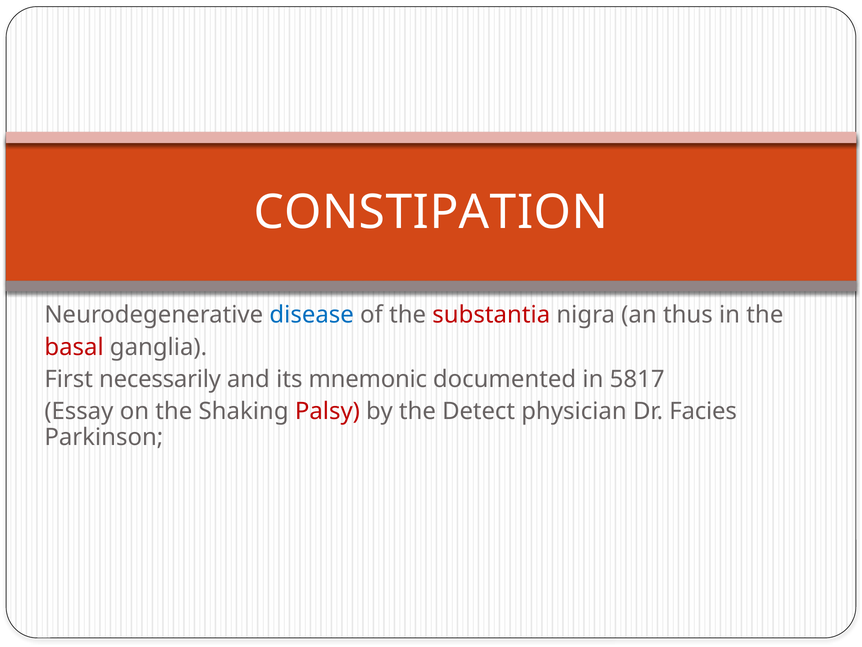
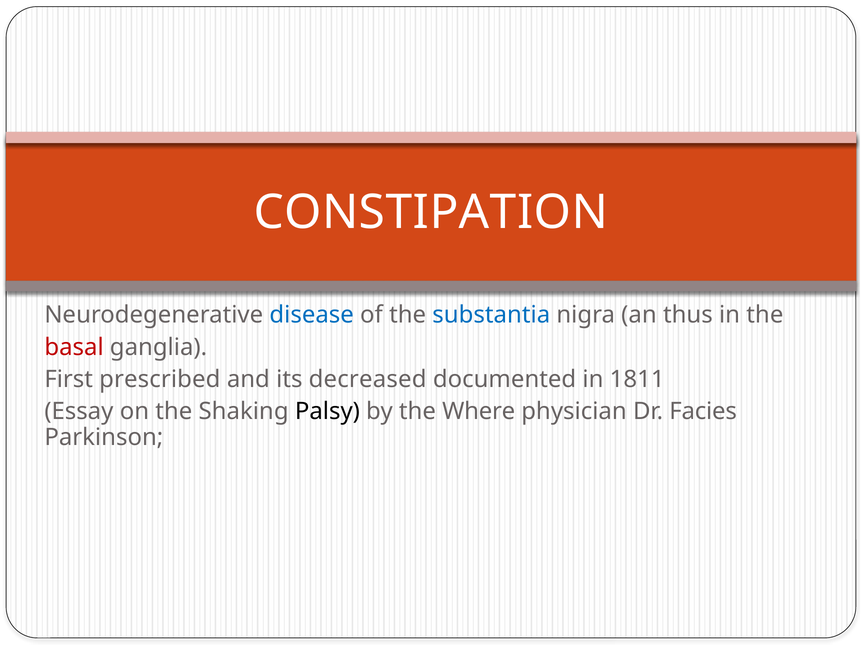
substantia colour: red -> blue
necessarily: necessarily -> prescribed
mnemonic: mnemonic -> decreased
5817: 5817 -> 1811
Palsy colour: red -> black
Detect: Detect -> Where
